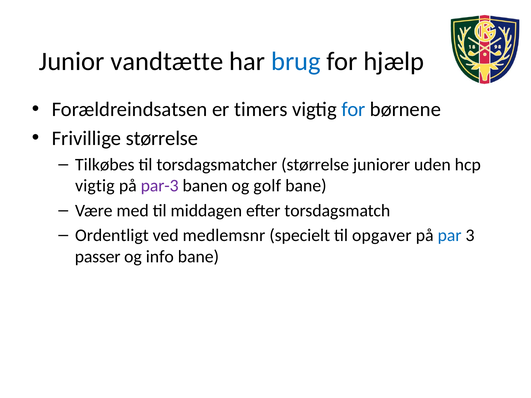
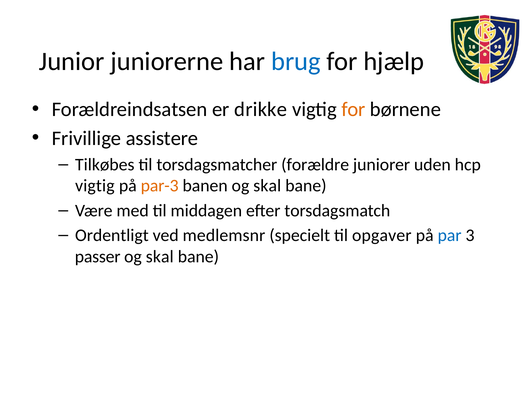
vandtætte: vandtætte -> juniorerne
timers: timers -> drikke
for at (353, 109) colour: blue -> orange
Frivillige størrelse: størrelse -> assistere
torsdagsmatcher størrelse: størrelse -> forældre
par-3 colour: purple -> orange
banen og golf: golf -> skal
info at (160, 257): info -> skal
